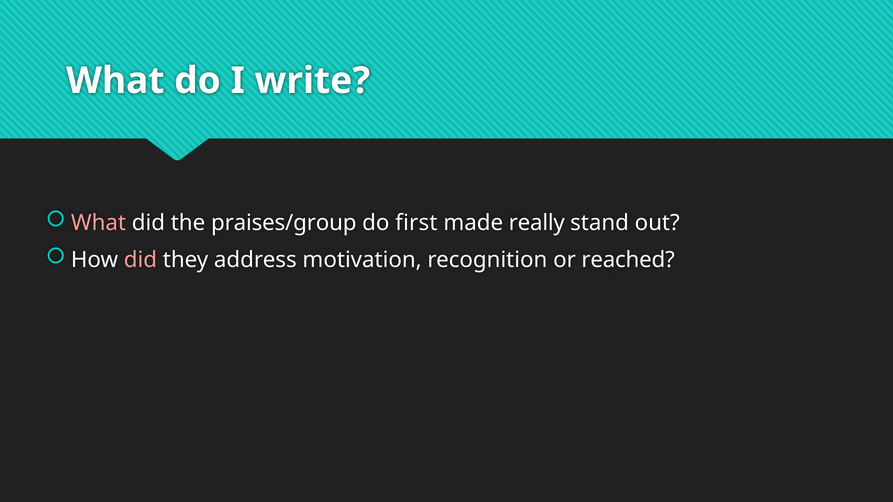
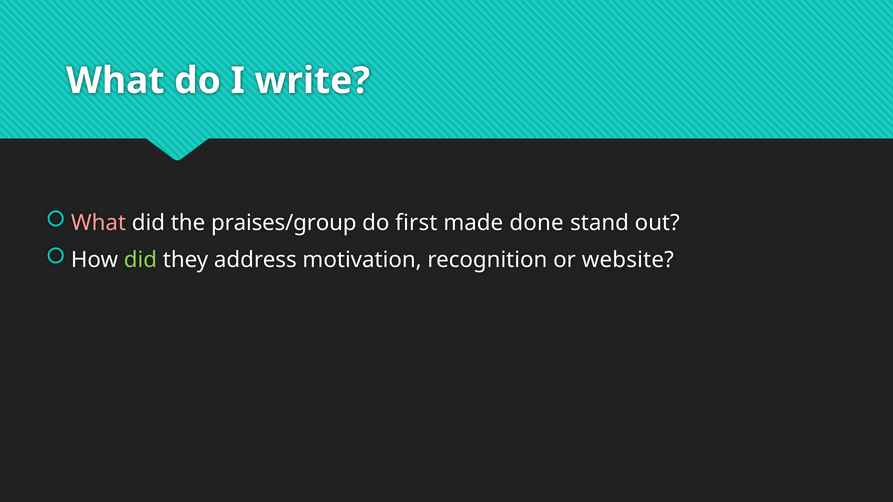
really: really -> done
did at (140, 260) colour: pink -> light green
reached: reached -> website
